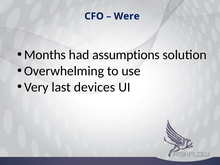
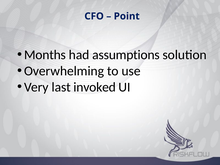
Were: Were -> Point
devices: devices -> invoked
